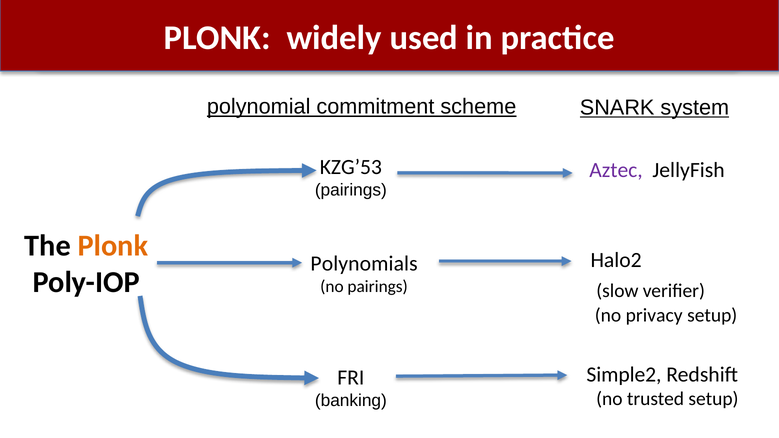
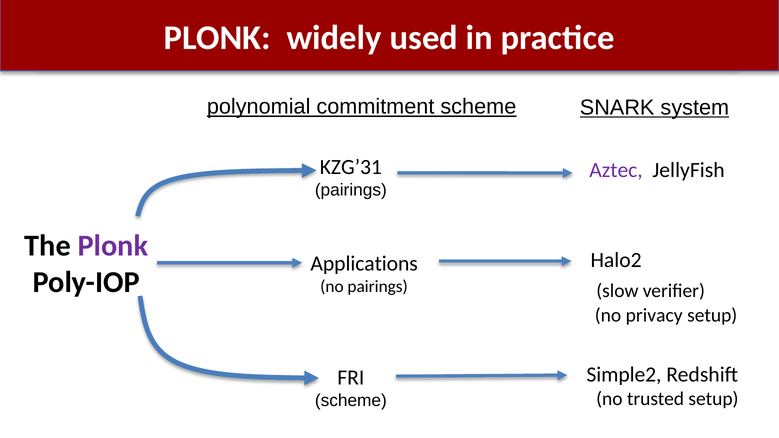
KZG’53: KZG’53 -> KZG’31
Plonk at (113, 246) colour: orange -> purple
Polynomials: Polynomials -> Applications
banking at (351, 401): banking -> scheme
